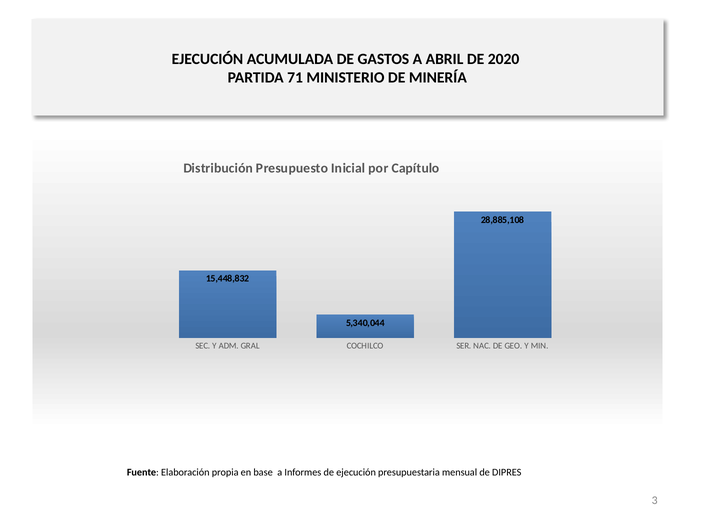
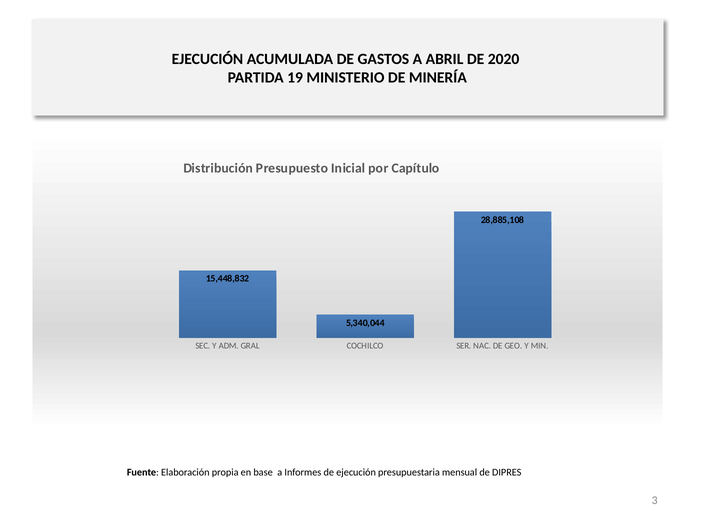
71: 71 -> 19
